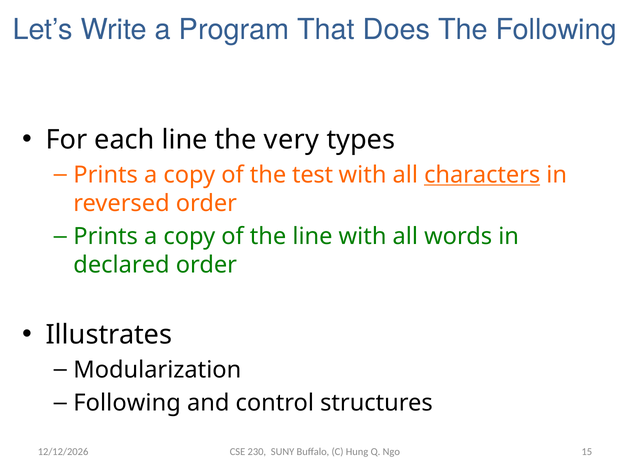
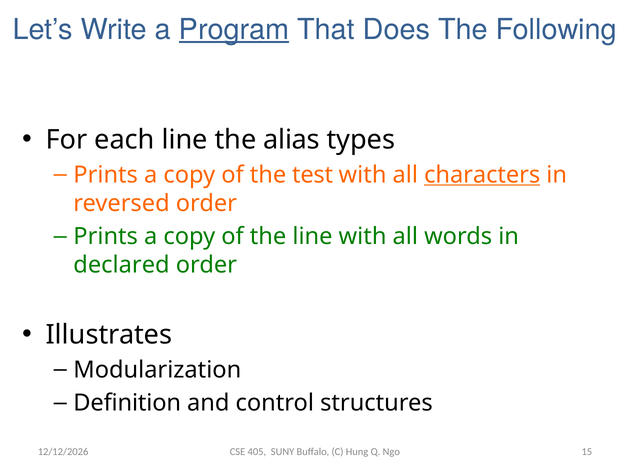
Program underline: none -> present
very: very -> alias
Following at (127, 403): Following -> Definition
230: 230 -> 405
